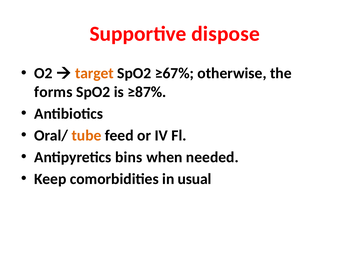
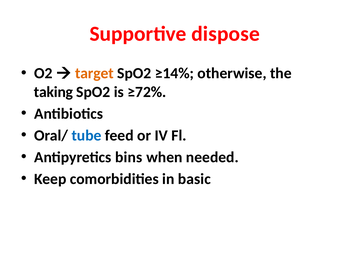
≥67%: ≥67% -> ≥14%
forms: forms -> taking
≥87%: ≥87% -> ≥72%
tube colour: orange -> blue
usual: usual -> basic
